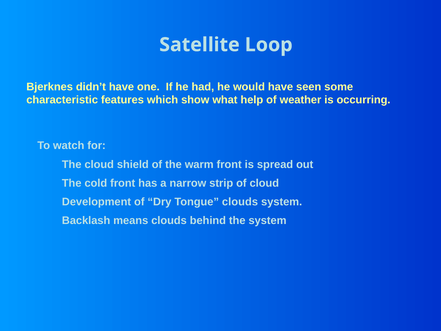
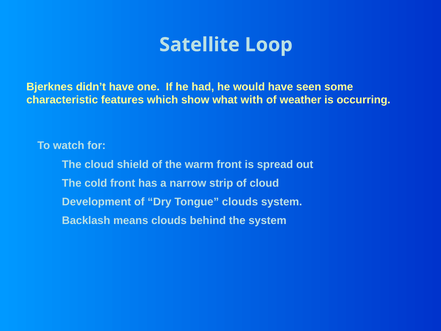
help: help -> with
